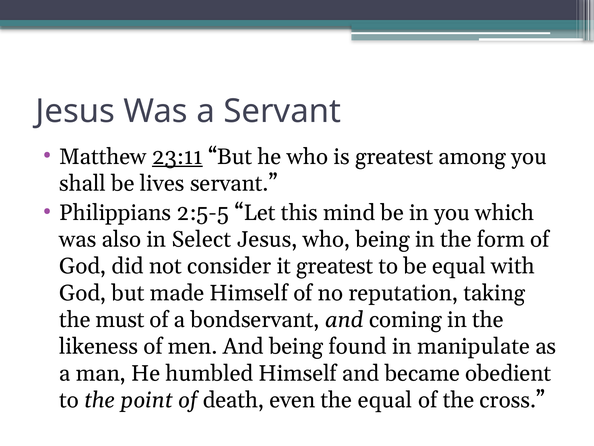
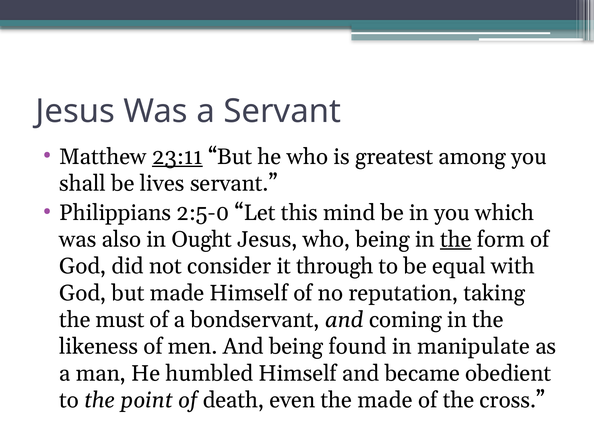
2:5-5: 2:5-5 -> 2:5-0
Select: Select -> Ought
the at (456, 239) underline: none -> present
it greatest: greatest -> through
the equal: equal -> made
